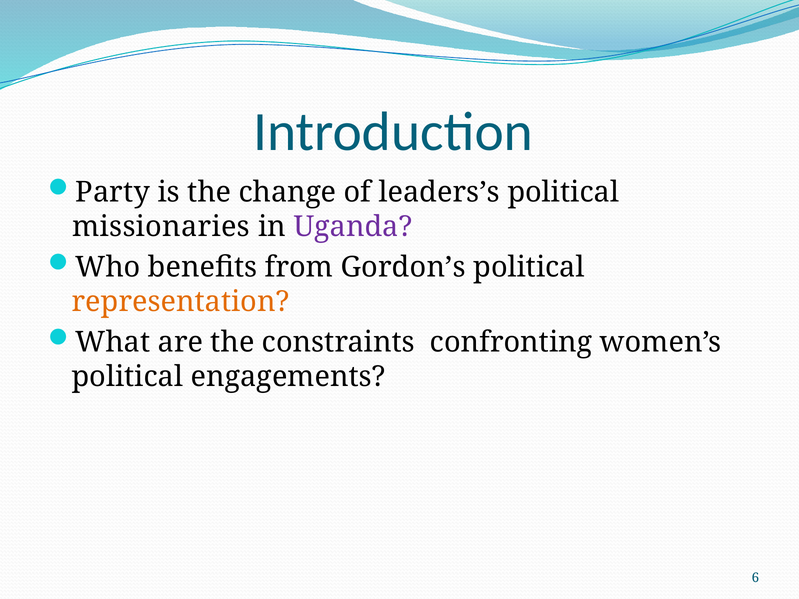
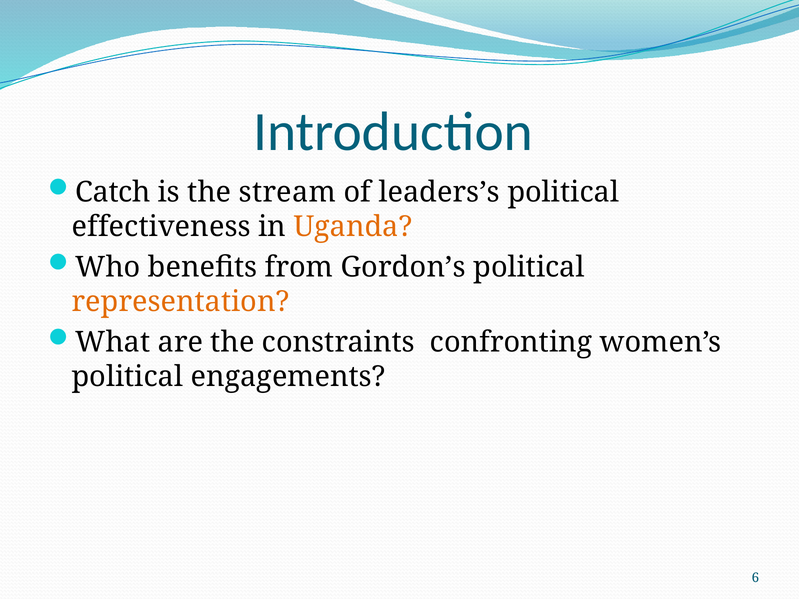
Party: Party -> Catch
change: change -> stream
missionaries: missionaries -> effectiveness
Uganda colour: purple -> orange
